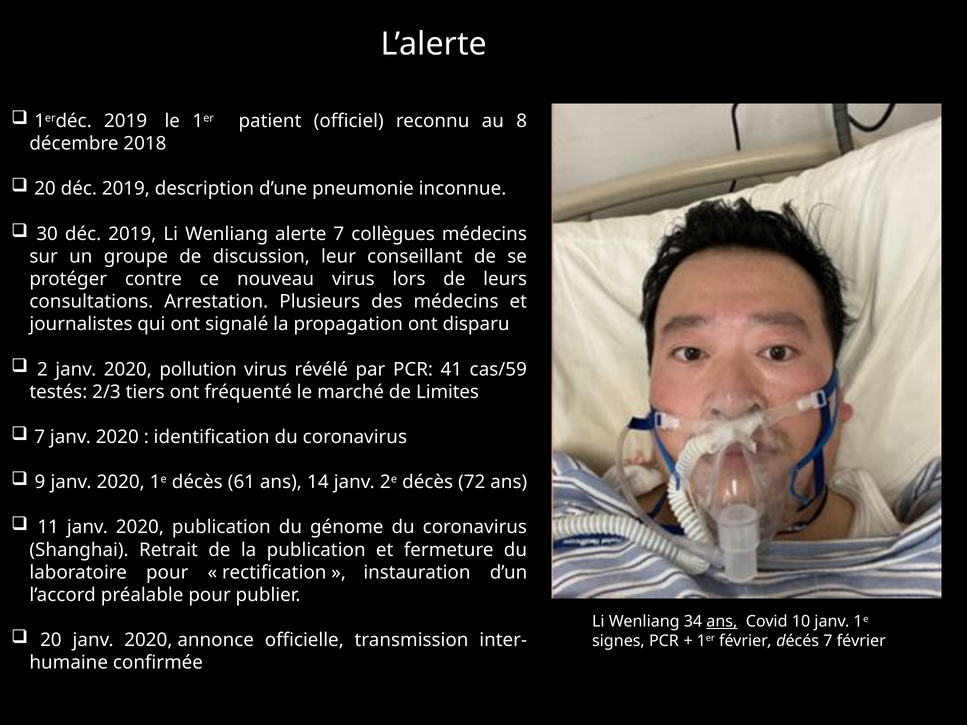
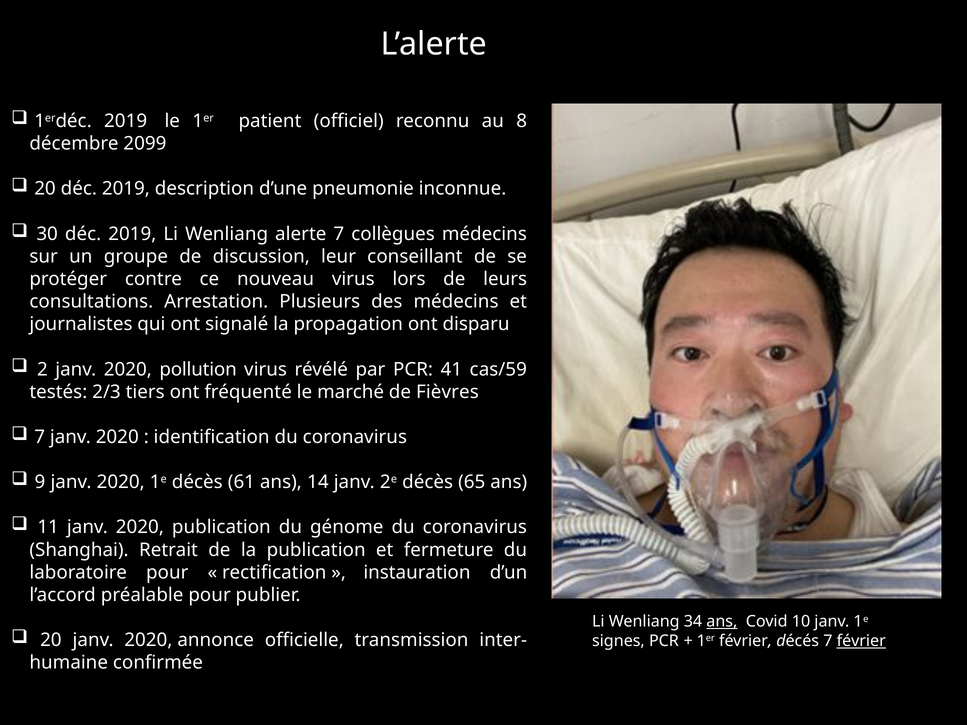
2018: 2018 -> 2099
Limites: Limites -> Fièvres
72: 72 -> 65
février at (861, 641) underline: none -> present
